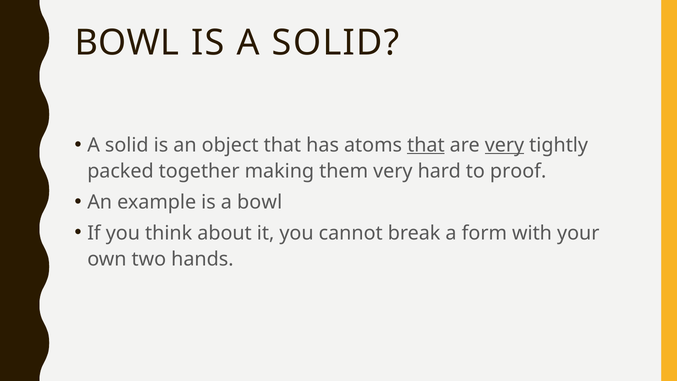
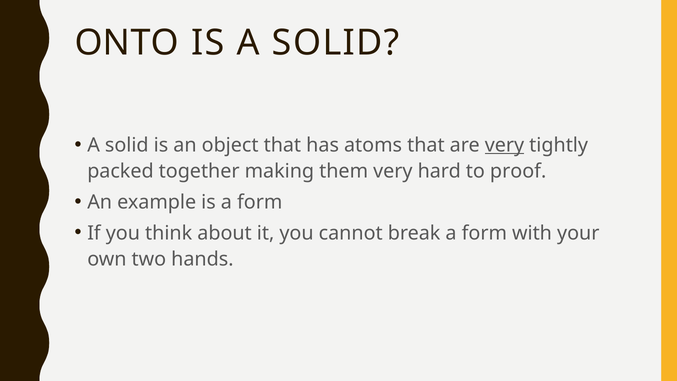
BOWL at (127, 43): BOWL -> ONTO
that at (426, 145) underline: present -> none
is a bowl: bowl -> form
